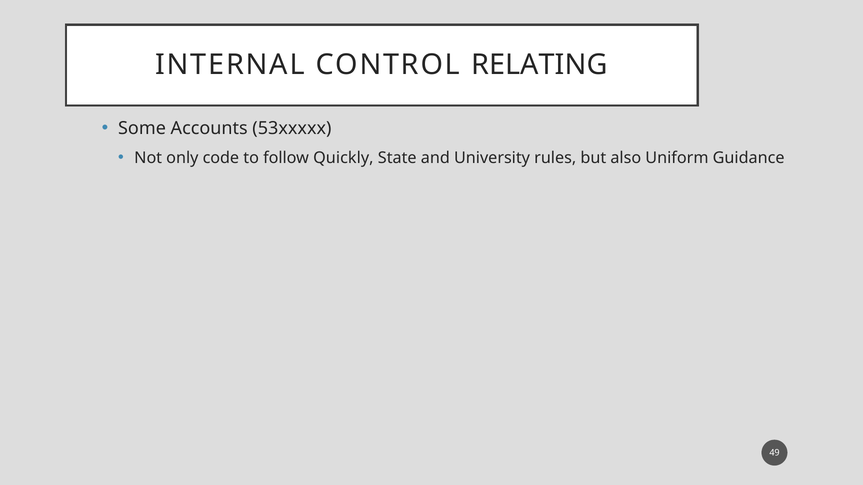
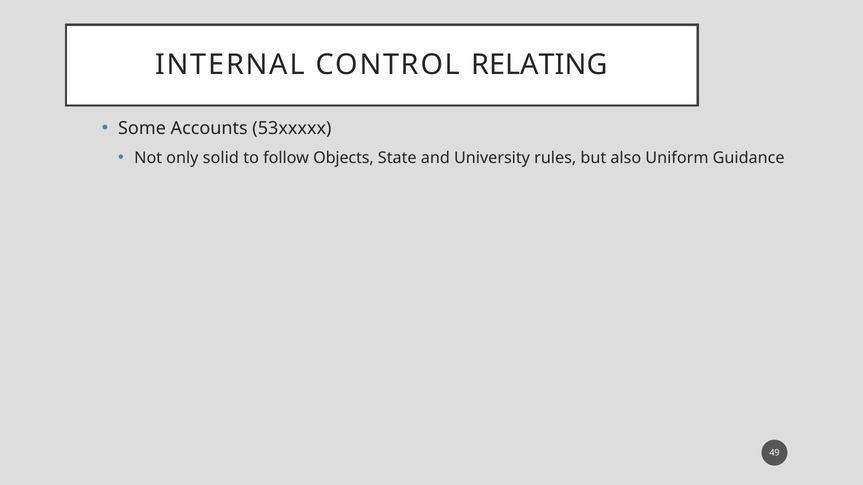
code: code -> solid
Quickly: Quickly -> Objects
